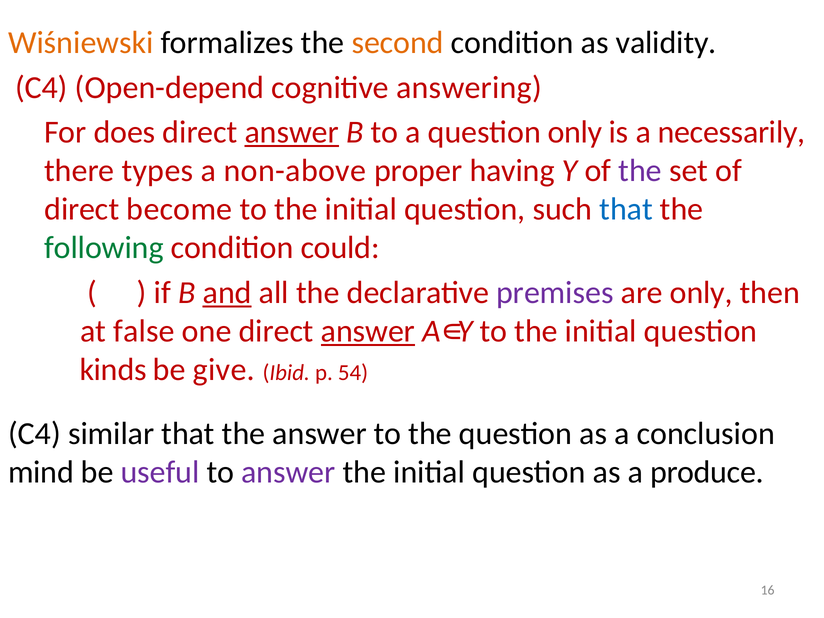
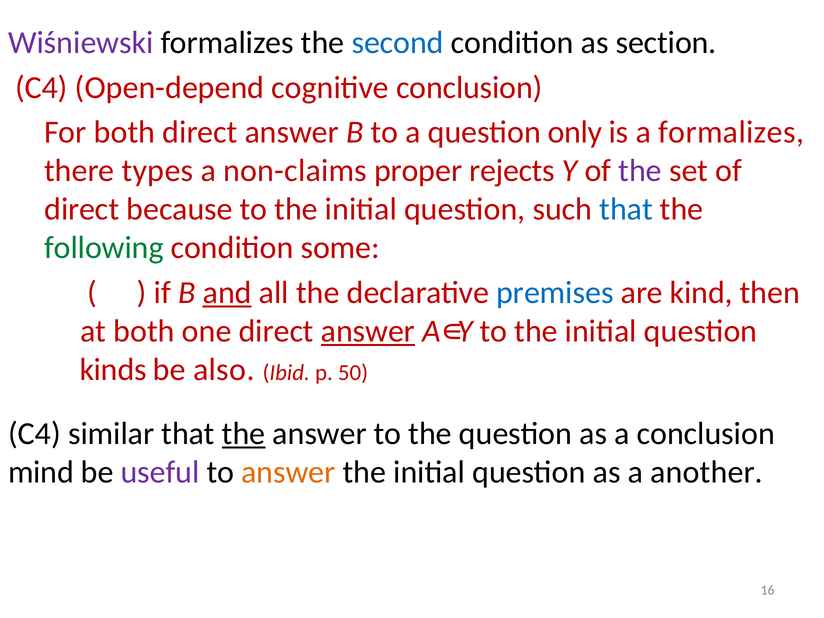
Wiśniewski colour: orange -> purple
second colour: orange -> blue
validity: validity -> section
cognitive answering: answering -> conclusion
For does: does -> both
answer at (292, 132) underline: present -> none
a necessarily: necessarily -> formalizes
non-above: non-above -> non-claims
having: having -> rejects
become: become -> because
could: could -> some
premises colour: purple -> blue
are only: only -> kind
at false: false -> both
give: give -> also
54: 54 -> 50
the at (244, 434) underline: none -> present
answer at (288, 472) colour: purple -> orange
produce: produce -> another
